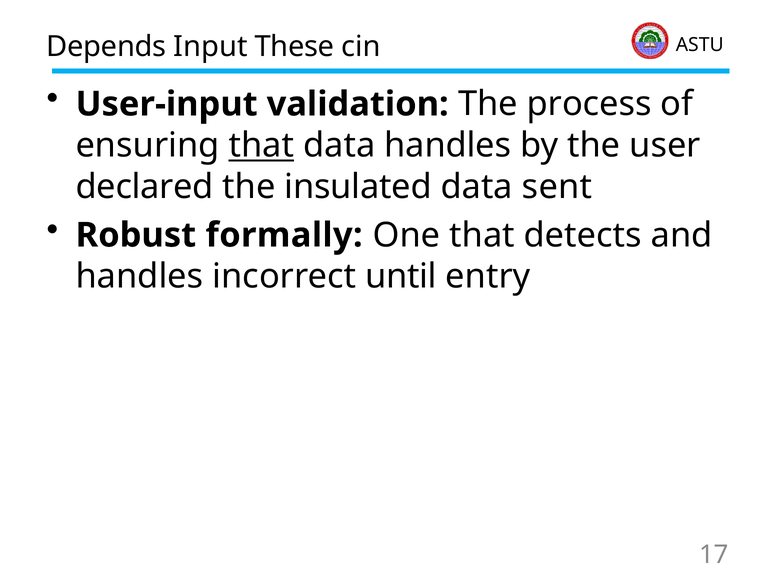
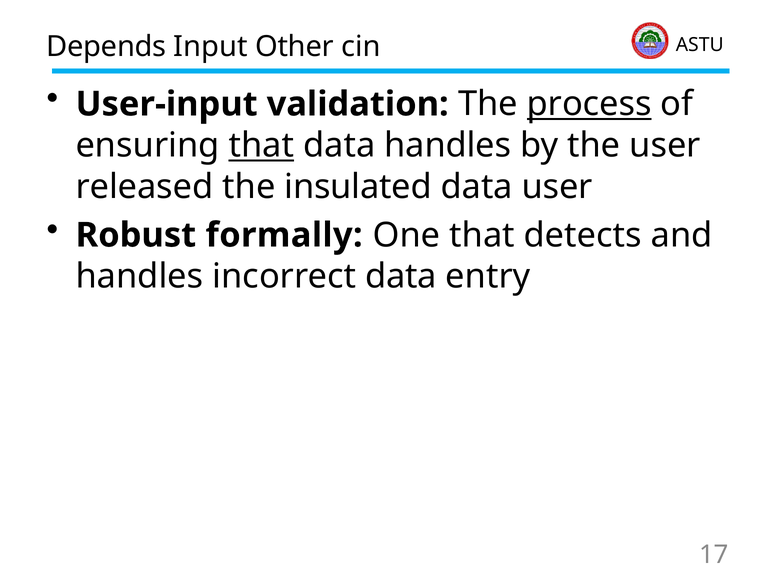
These: These -> Other
process underline: none -> present
declared: declared -> released
data sent: sent -> user
incorrect until: until -> data
